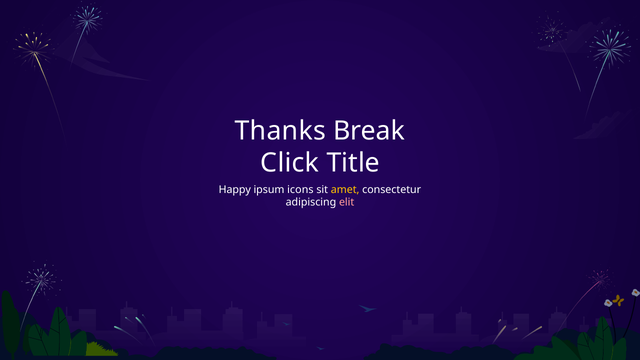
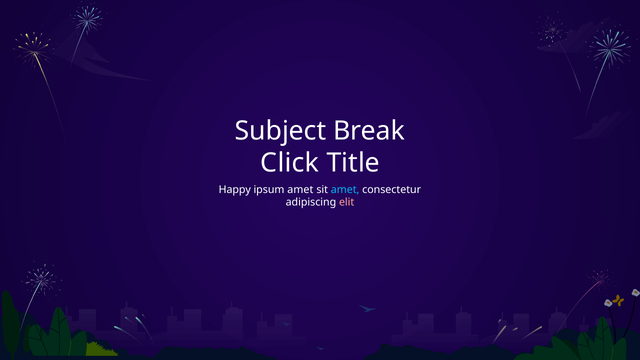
Thanks: Thanks -> Subject
ipsum icons: icons -> amet
amet at (345, 189) colour: yellow -> light blue
